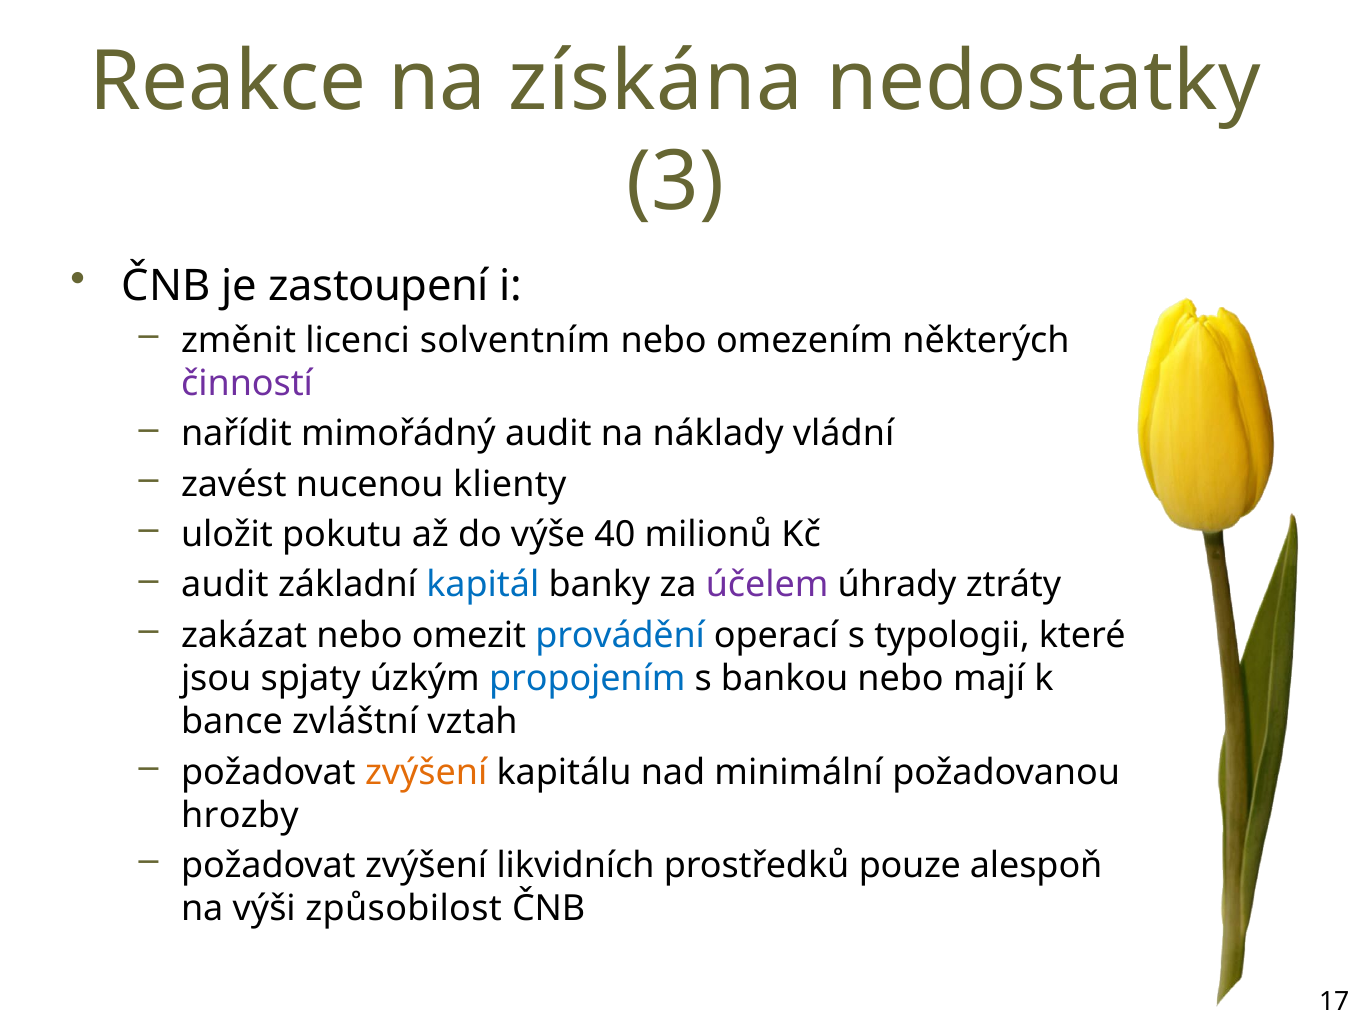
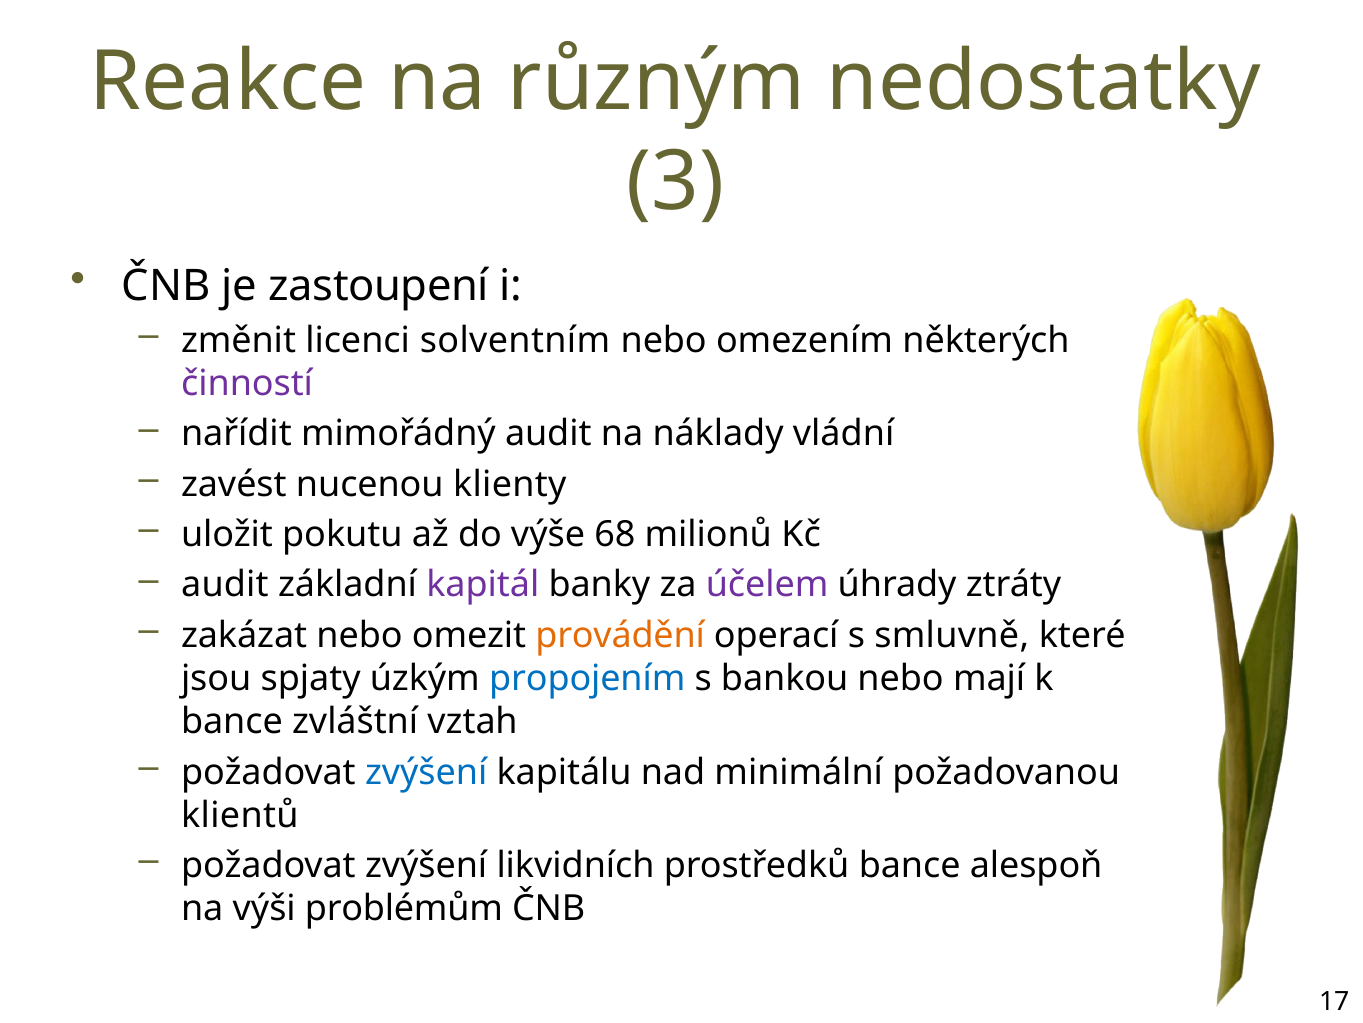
získána: získána -> různým
40: 40 -> 68
kapitál colour: blue -> purple
provádění colour: blue -> orange
typologii: typologii -> smluvně
zvýšení at (426, 772) colour: orange -> blue
hrozby: hrozby -> klientů
prostředků pouze: pouze -> bance
způsobilost: způsobilost -> problémům
